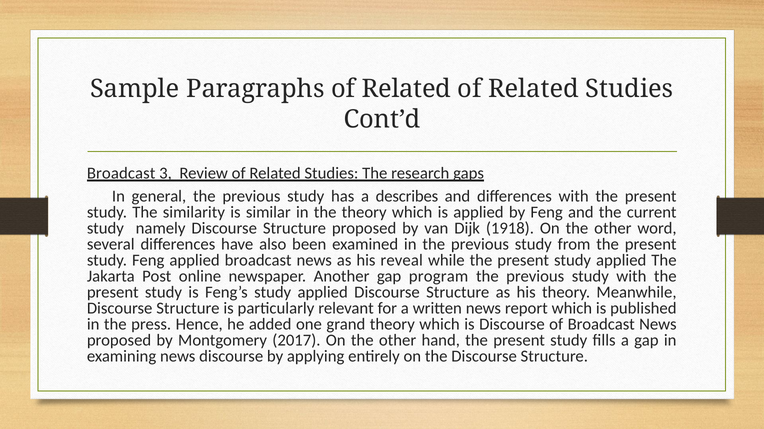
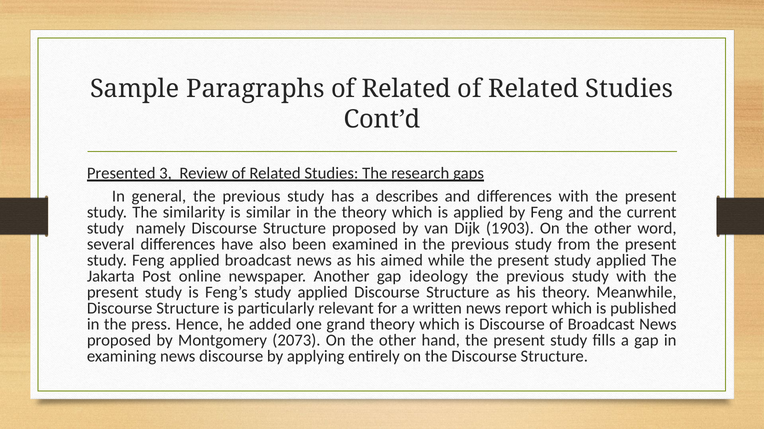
Broadcast at (121, 174): Broadcast -> Presented
1918: 1918 -> 1903
reveal: reveal -> aimed
program: program -> ideology
2017: 2017 -> 2073
